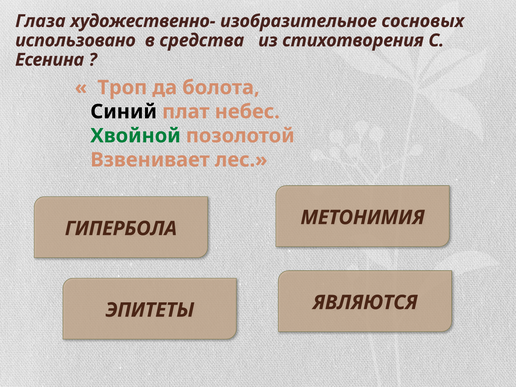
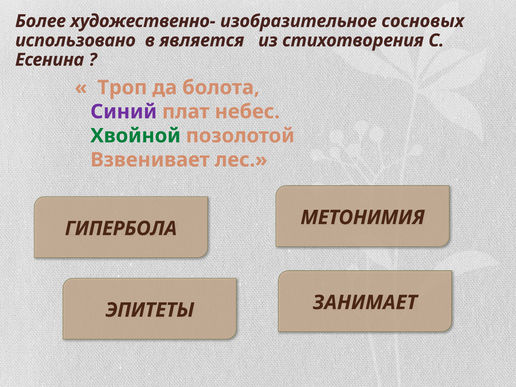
Глаза: Глаза -> Более
средства: средства -> является
Синий colour: black -> purple
ЯВЛЯЮТСЯ: ЯВЛЯЮТСЯ -> ЗАНИМАЕТ
